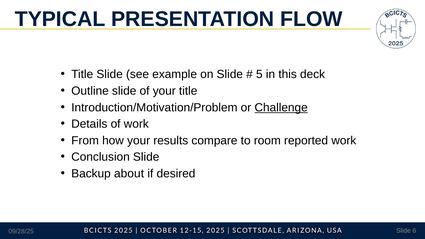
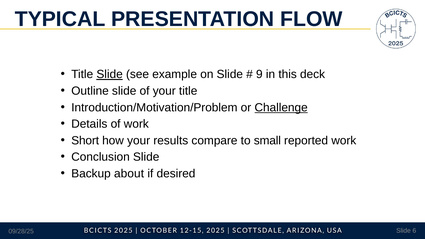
Slide at (110, 74) underline: none -> present
5: 5 -> 9
From: From -> Short
room: room -> small
